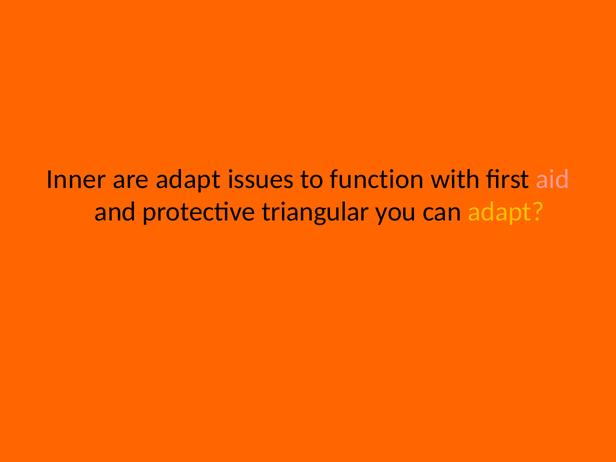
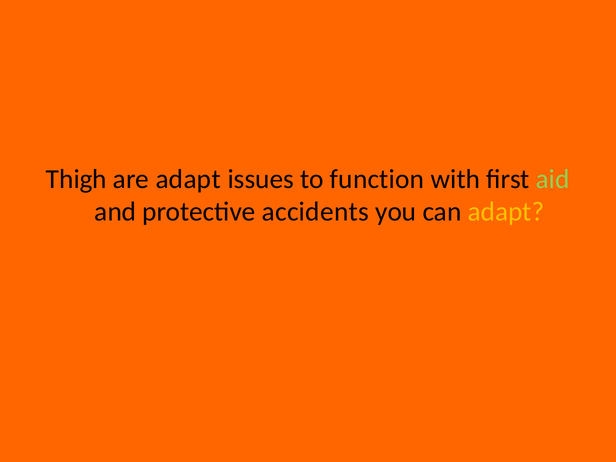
Inner: Inner -> Thigh
aid colour: pink -> light green
triangular: triangular -> accidents
